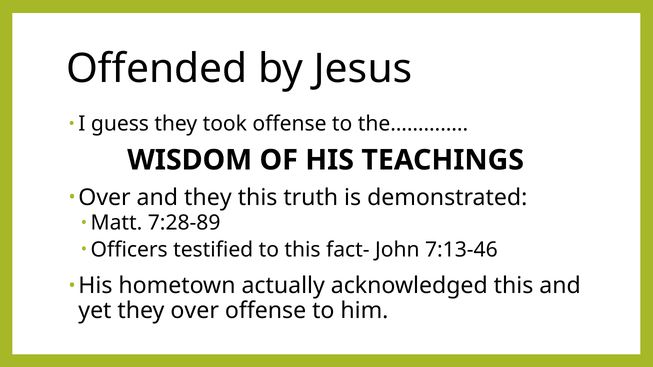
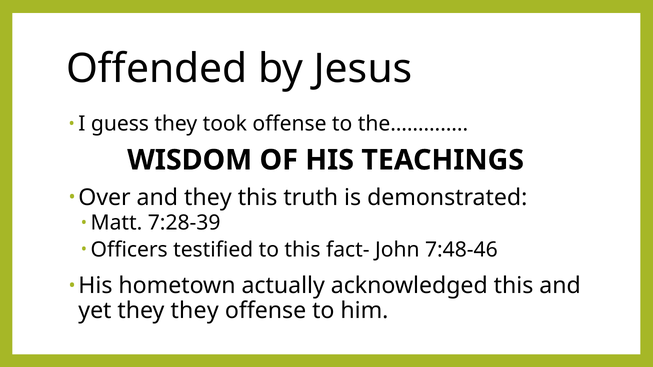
7:28-89: 7:28-89 -> 7:28-39
7:13-46: 7:13-46 -> 7:48-46
they over: over -> they
